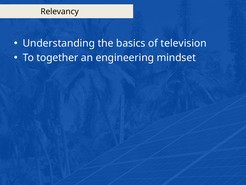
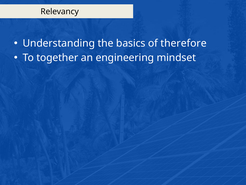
television: television -> therefore
